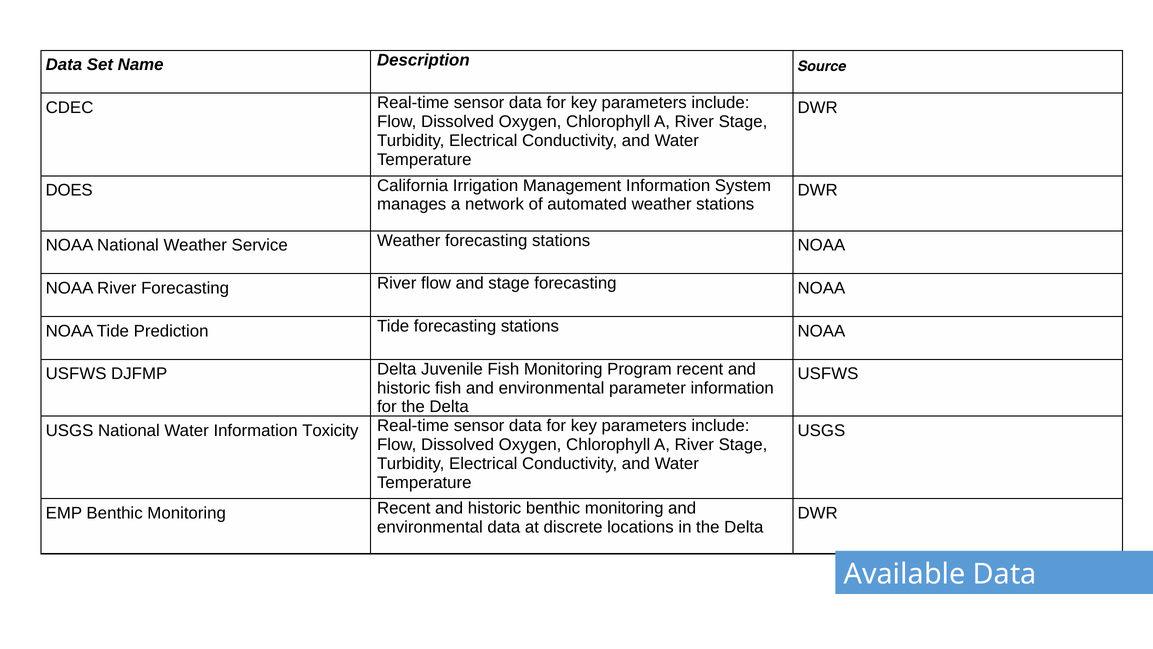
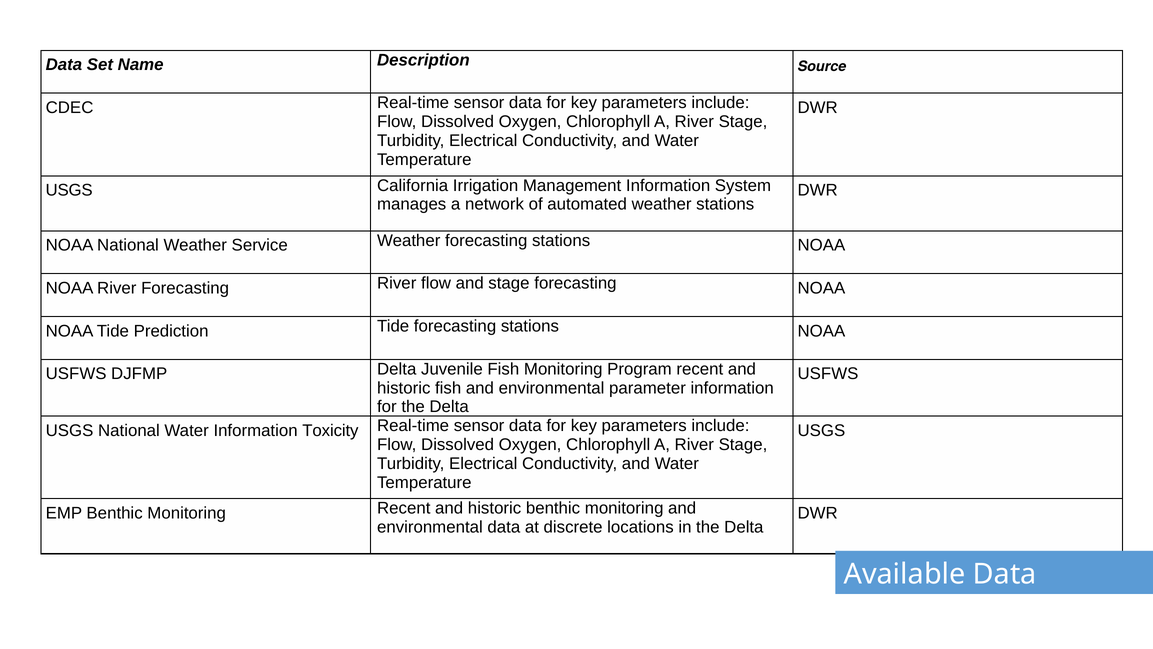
DOES at (69, 190): DOES -> USGS
